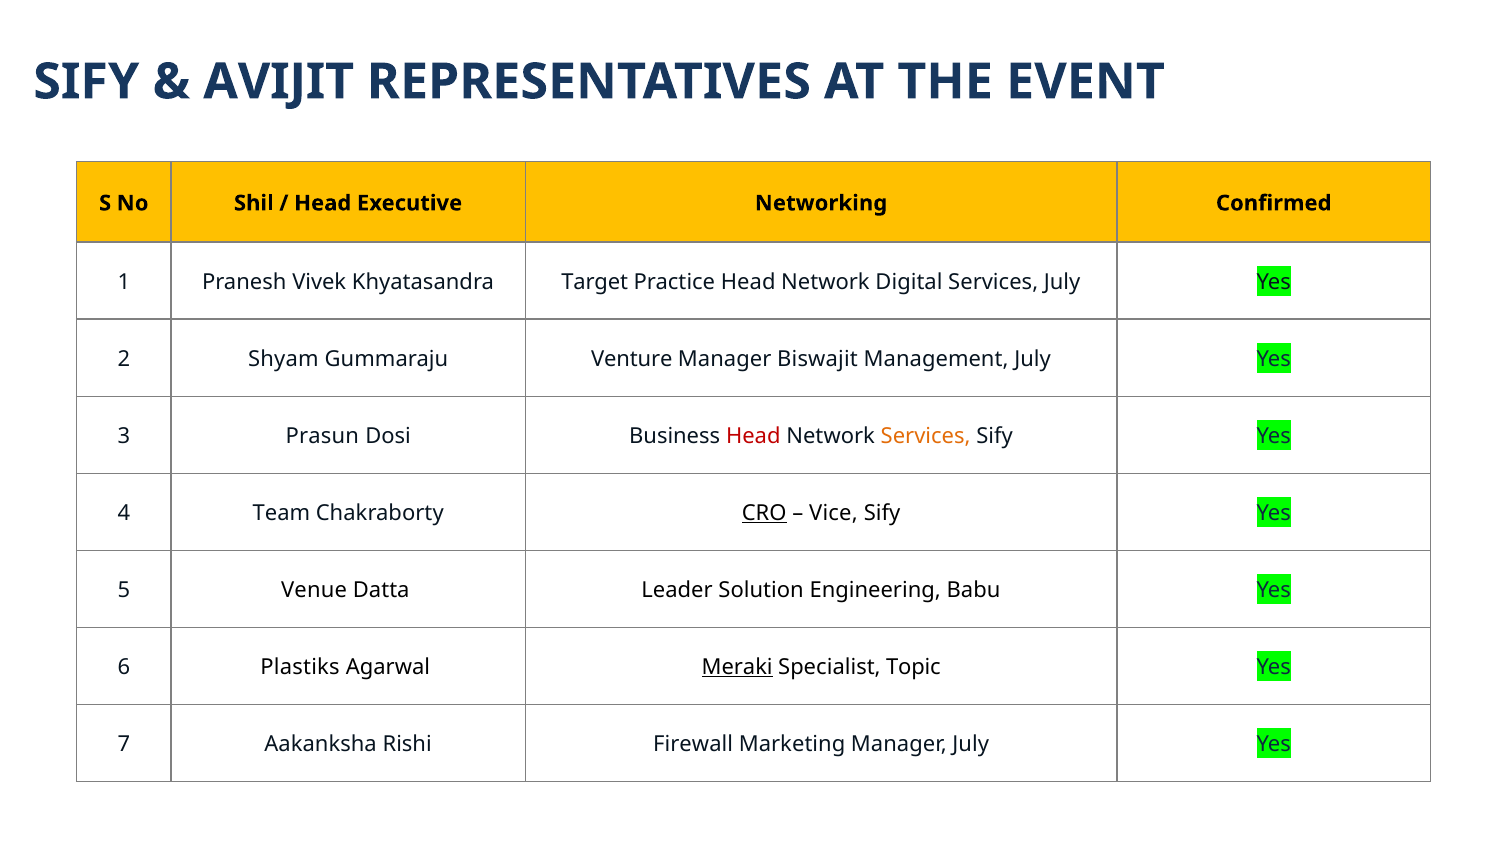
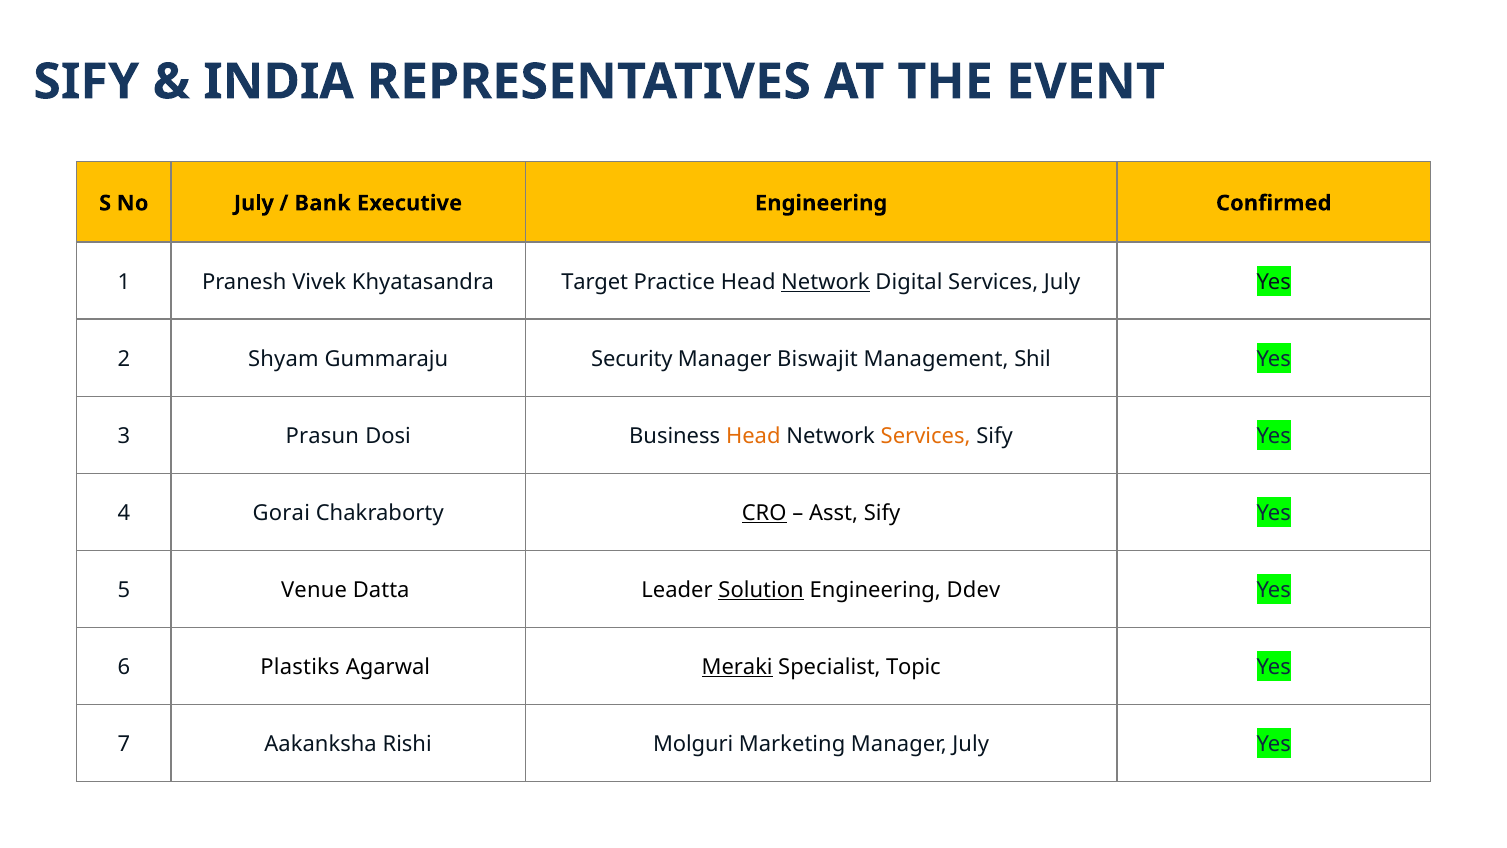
AVIJIT: AVIJIT -> INDIA
No Shil: Shil -> July
Head at (323, 203): Head -> Bank
Executive Networking: Networking -> Engineering
Network at (825, 282) underline: none -> present
Venture: Venture -> Security
Management July: July -> Shil
Head at (753, 436) colour: red -> orange
Team: Team -> Gorai
Vice: Vice -> Asst
Solution underline: none -> present
Babu: Babu -> Ddev
Firewall: Firewall -> Molguri
